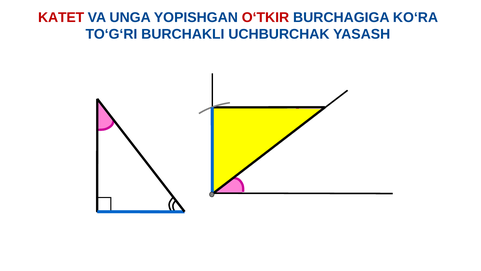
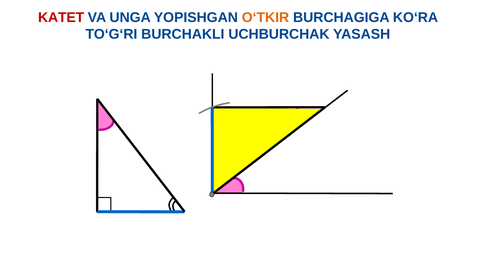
O‘TKIR colour: red -> orange
